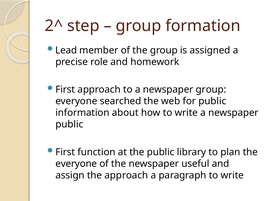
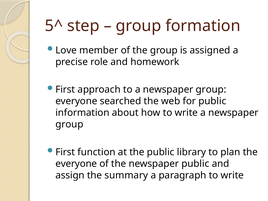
2^: 2^ -> 5^
Lead: Lead -> Love
public at (69, 124): public -> group
newspaper useful: useful -> public
the approach: approach -> summary
